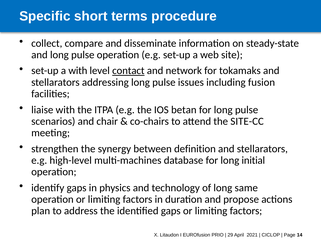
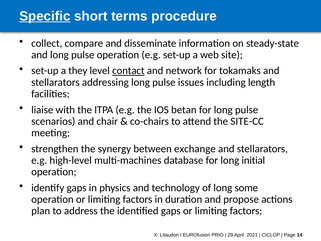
Specific underline: none -> present
a with: with -> they
fusion: fusion -> length
definition: definition -> exchange
same: same -> some
